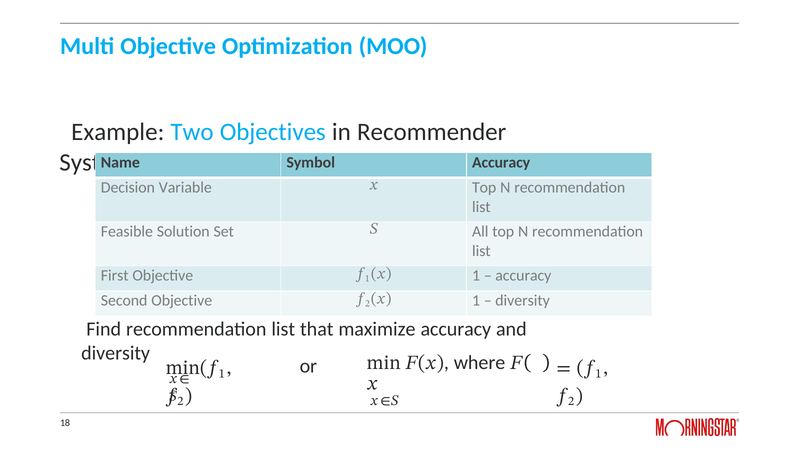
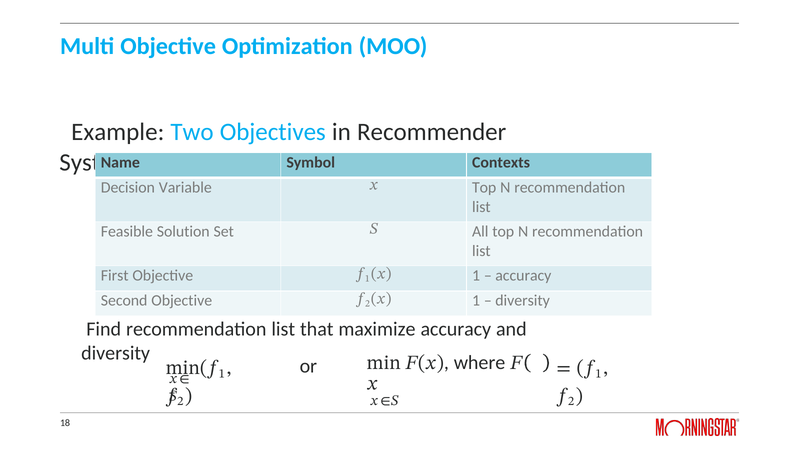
Symbol Accuracy: Accuracy -> Contexts
